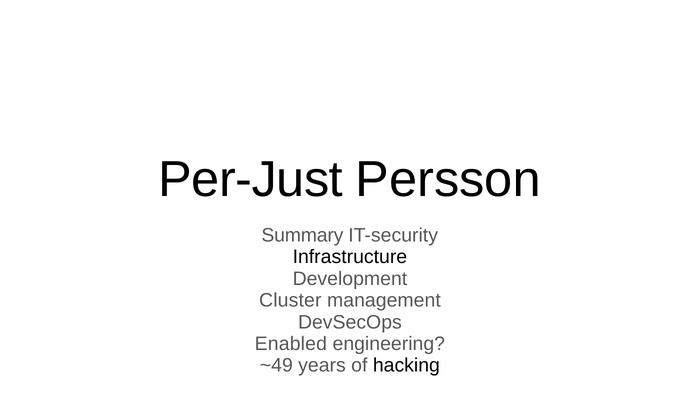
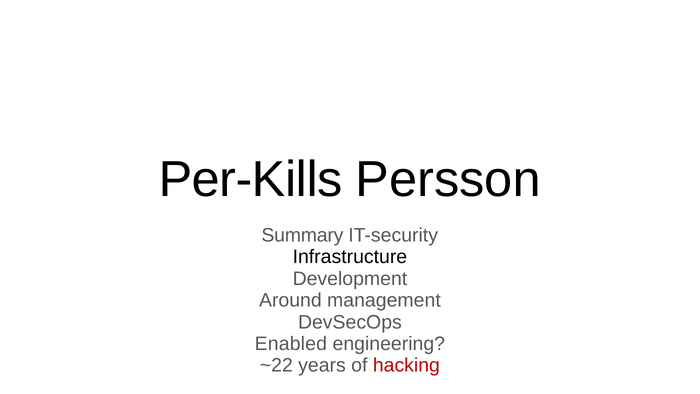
Per-Just: Per-Just -> Per-Kills
Cluster: Cluster -> Around
~49: ~49 -> ~22
hacking colour: black -> red
